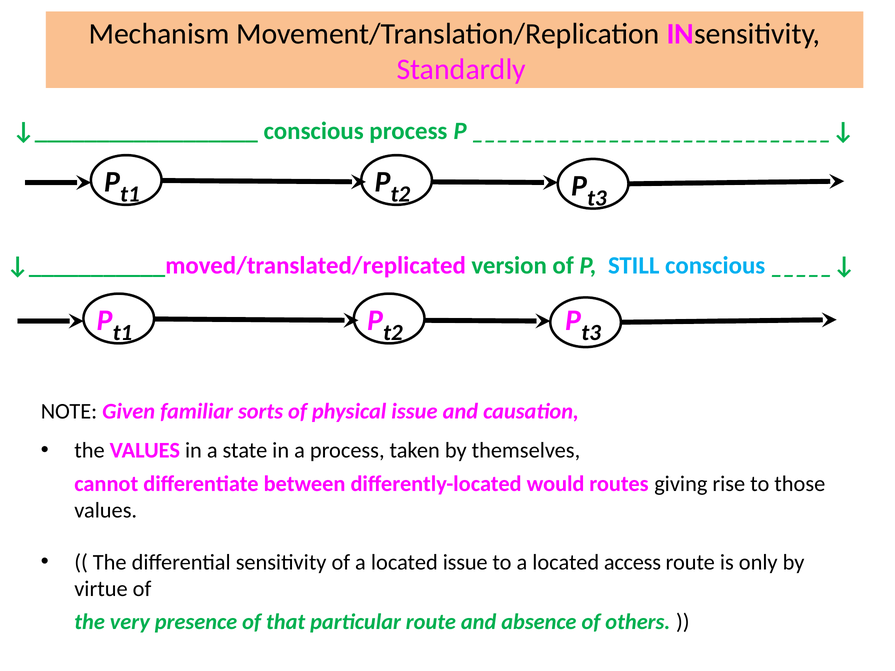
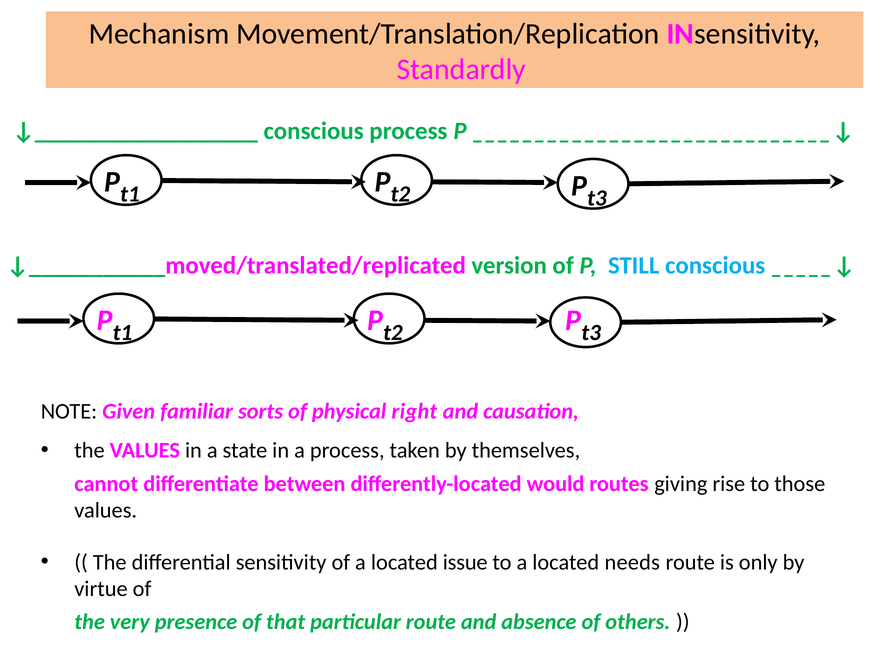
physical issue: issue -> right
access: access -> needs
